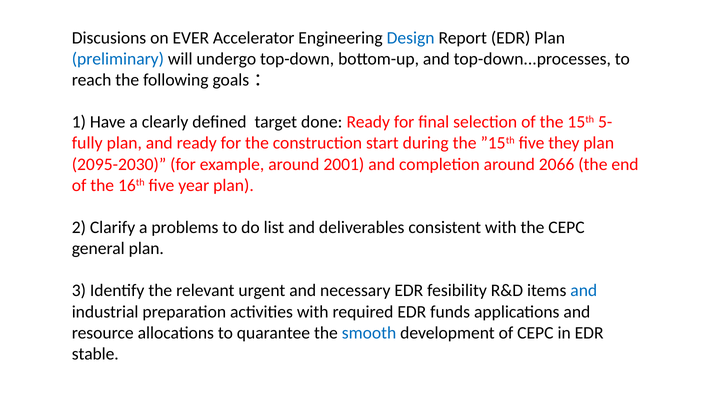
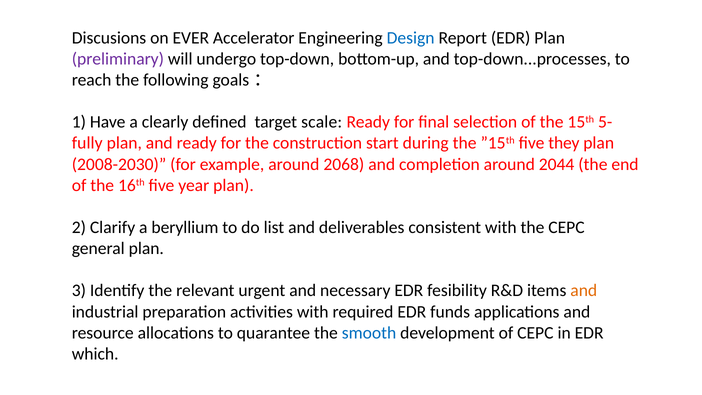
preliminary colour: blue -> purple
done: done -> scale
2095-2030: 2095-2030 -> 2008-2030
2001: 2001 -> 2068
2066: 2066 -> 2044
problems: problems -> beryllium
and at (584, 291) colour: blue -> orange
stable: stable -> which
